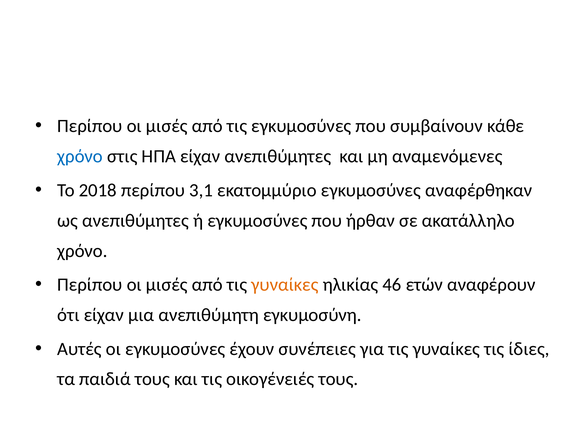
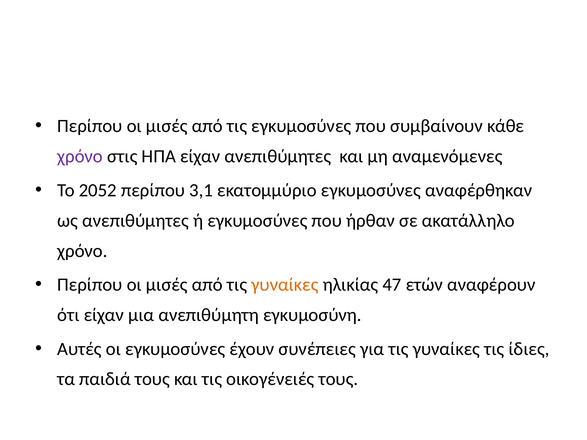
χρόνο at (80, 156) colour: blue -> purple
2018: 2018 -> 2052
46: 46 -> 47
